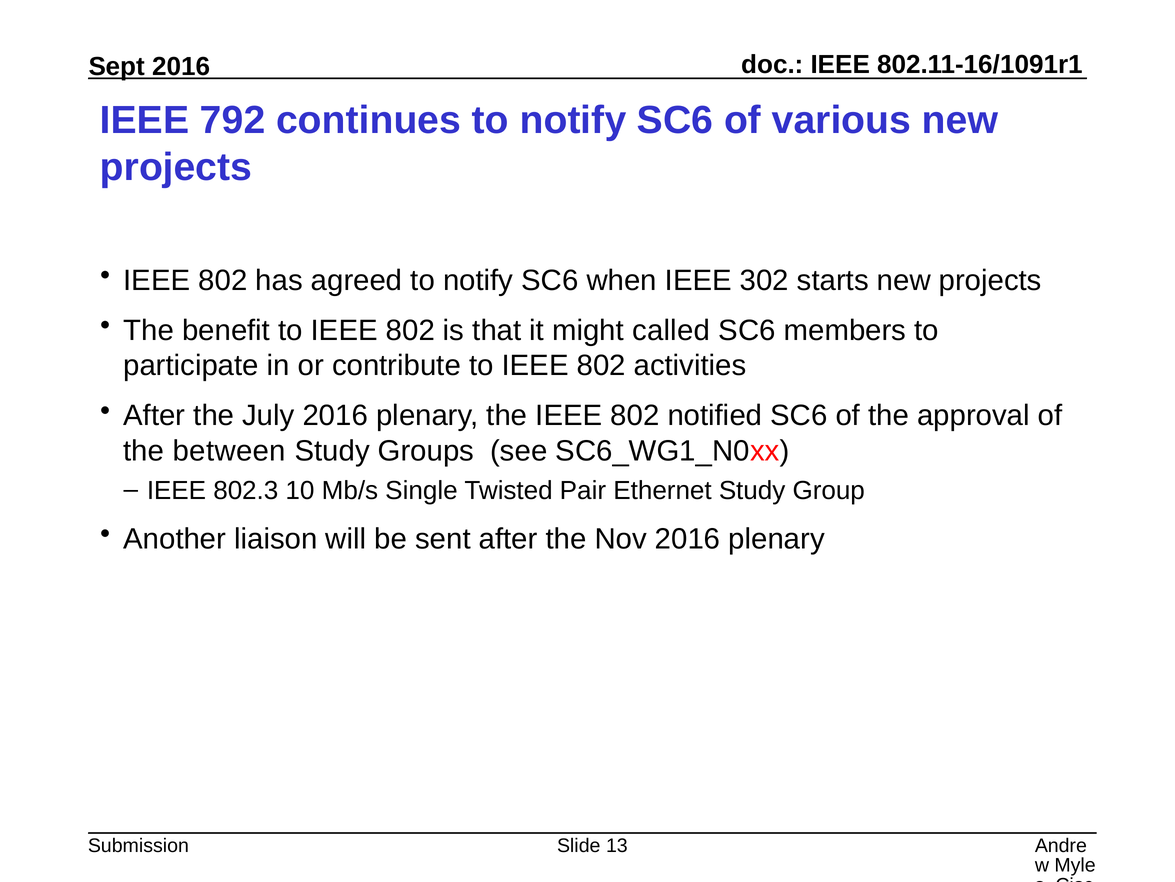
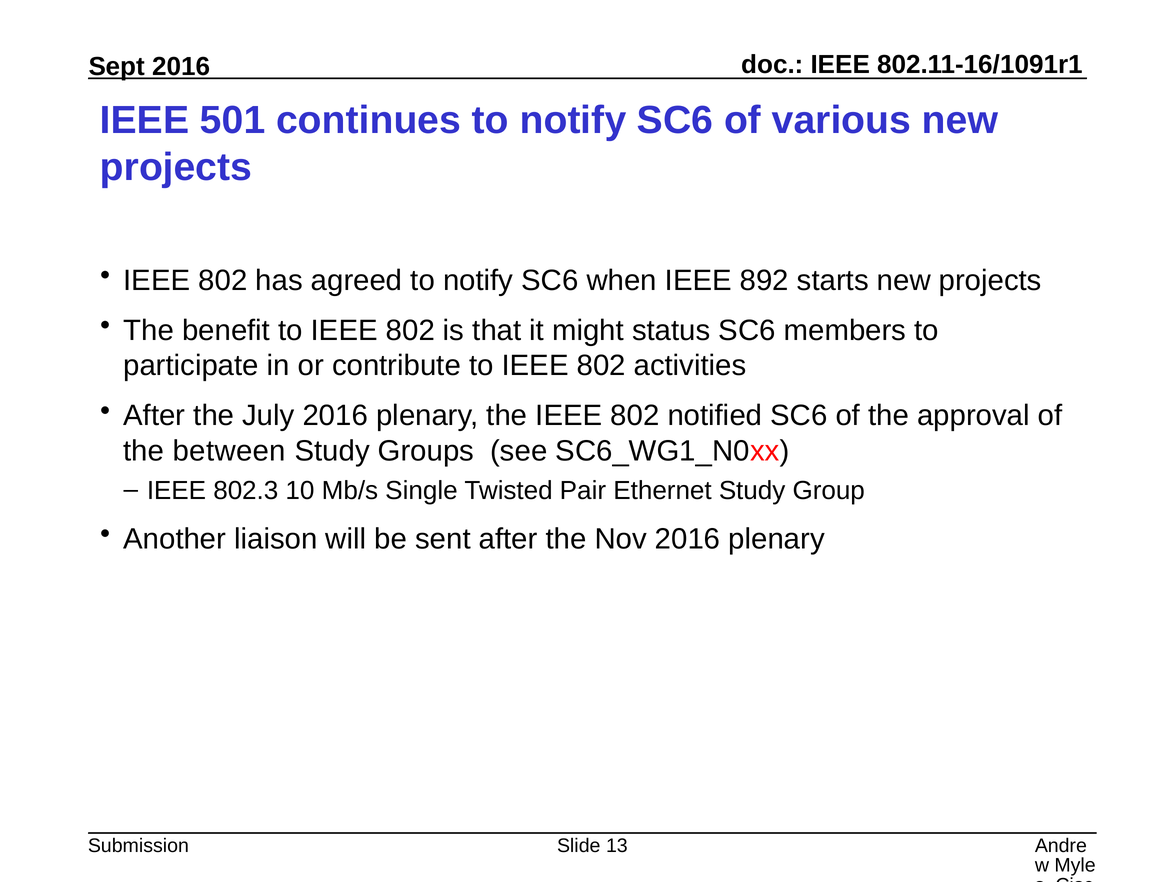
792: 792 -> 501
302: 302 -> 892
called: called -> status
